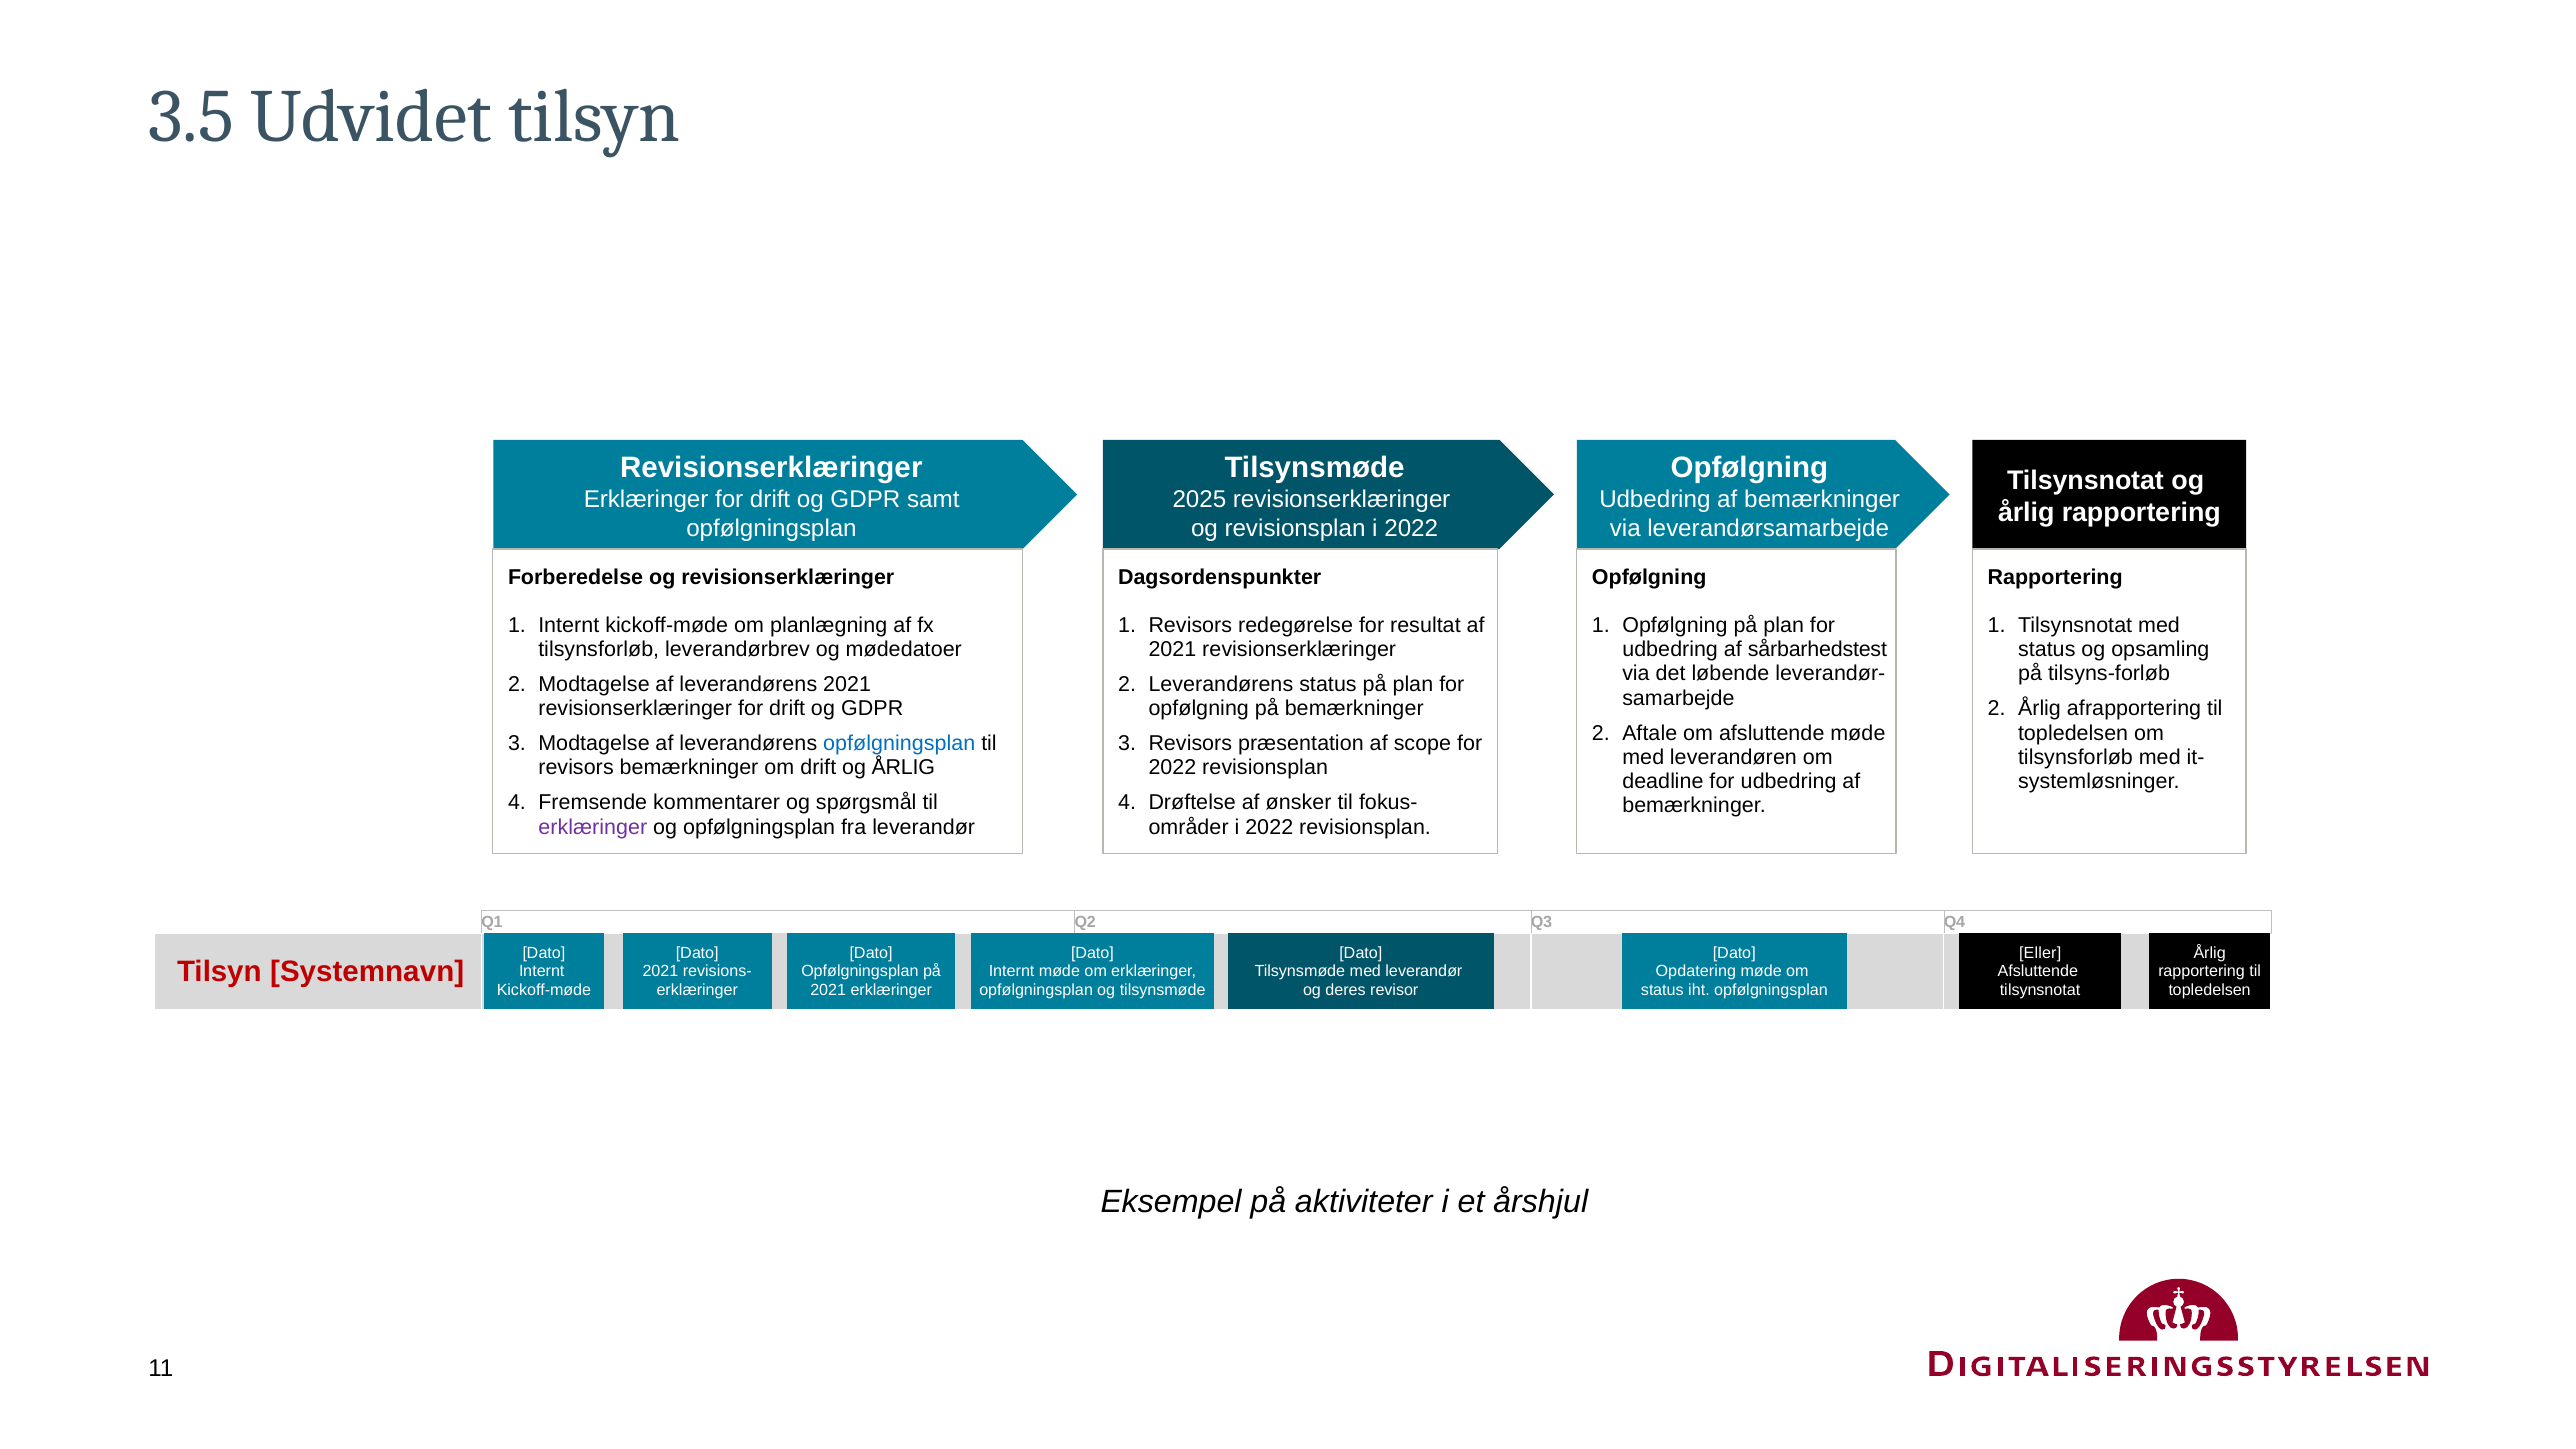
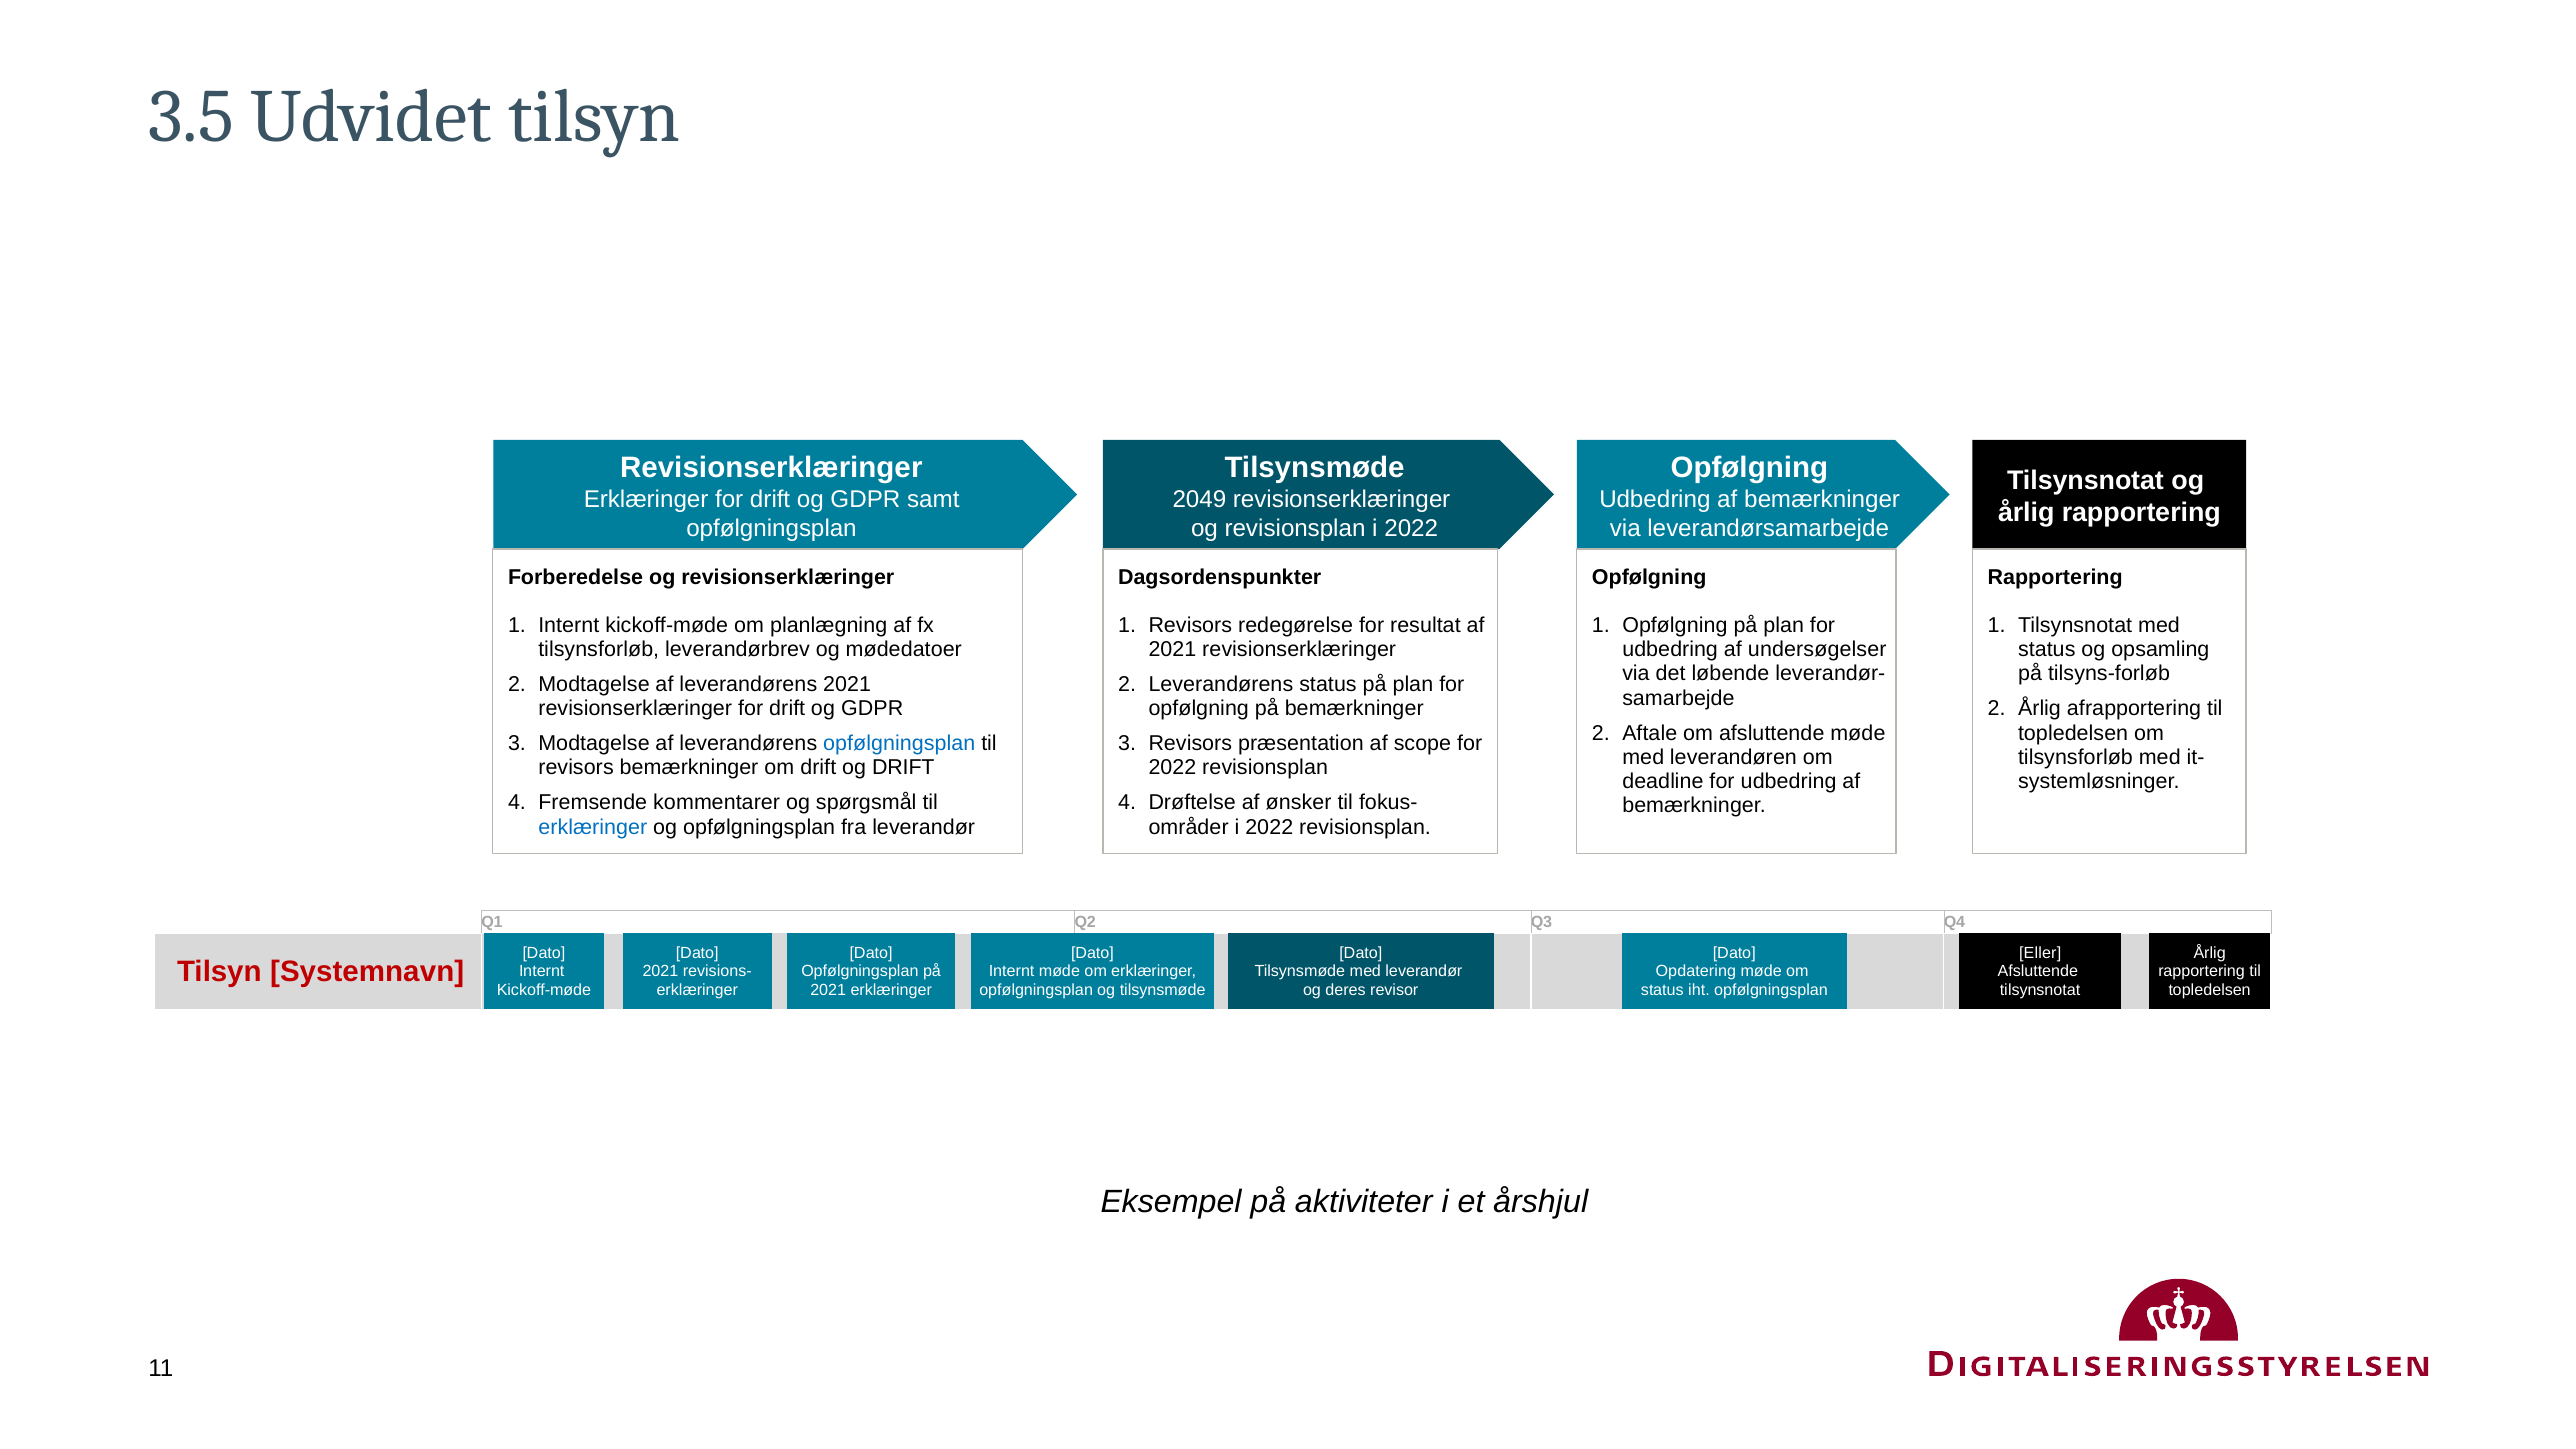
2025: 2025 -> 2049
sårbarhedstest: sårbarhedstest -> undersøgelser
drift og ÅRLIG: ÅRLIG -> DRIFT
erklæringer at (593, 827) colour: purple -> blue
